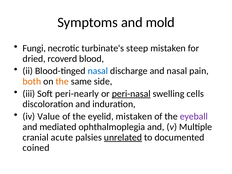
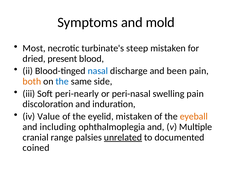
Fungi: Fungi -> Most
rcoverd: rcoverd -> present
and nasal: nasal -> been
the at (62, 81) colour: orange -> blue
peri-nasal underline: present -> none
swelling cells: cells -> pain
eyeball colour: purple -> orange
mediated: mediated -> including
acute: acute -> range
